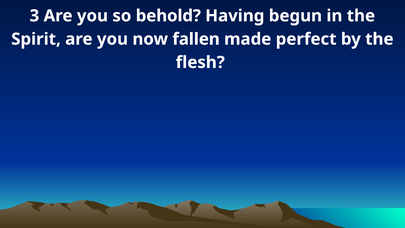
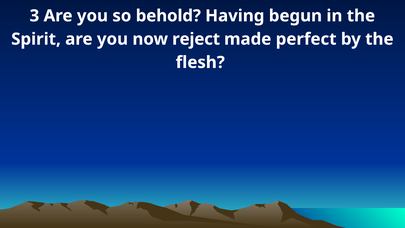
fallen: fallen -> reject
